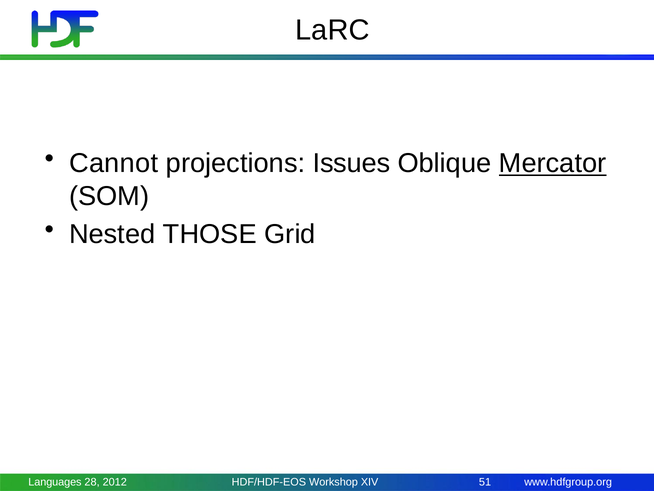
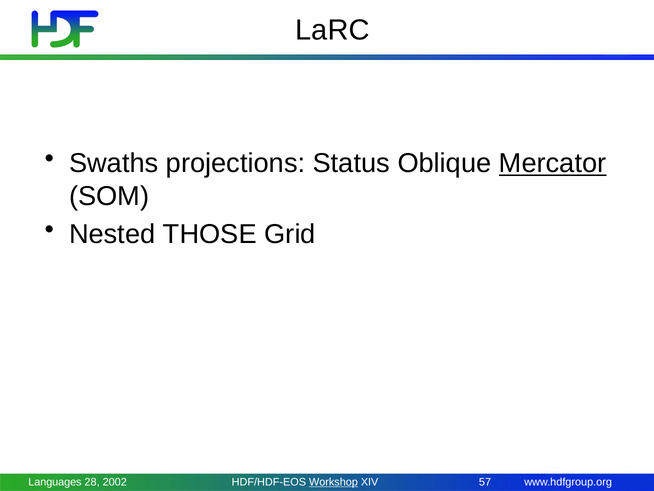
Cannot: Cannot -> Swaths
Issues: Issues -> Status
2012: 2012 -> 2002
Workshop underline: none -> present
51: 51 -> 57
